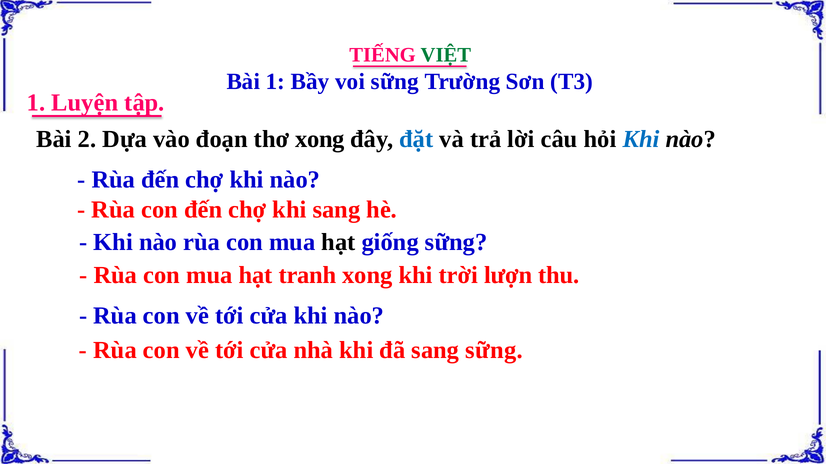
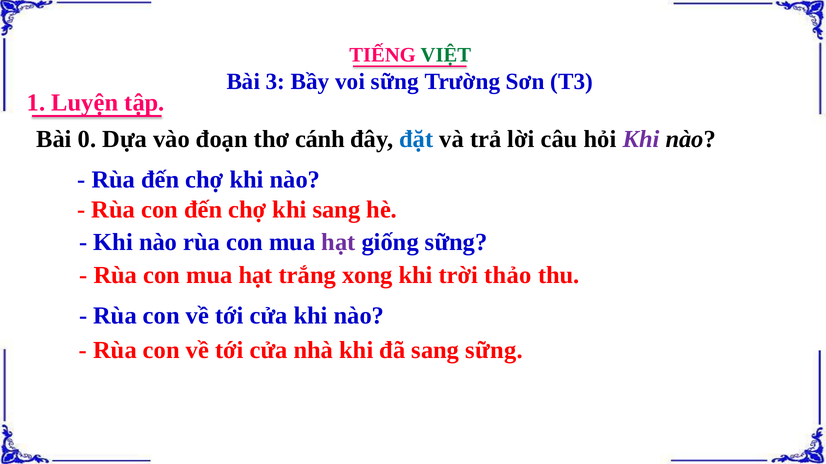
Bài 1: 1 -> 3
2: 2 -> 0
thơ xong: xong -> cánh
Khi at (641, 139) colour: blue -> purple
hạt at (338, 242) colour: black -> purple
tranh: tranh -> trắng
lượn: lượn -> thảo
